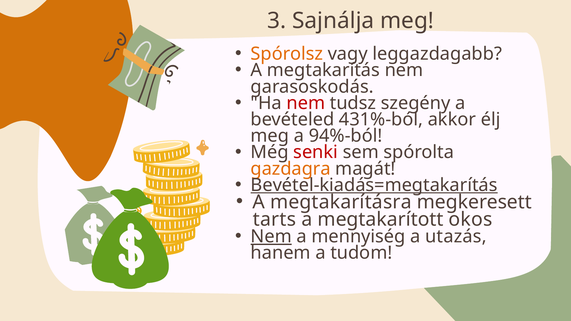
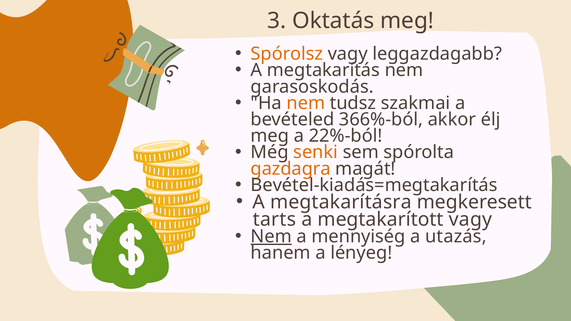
Sajnálja: Sajnálja -> Oktatás
nem at (306, 103) colour: red -> orange
szegény: szegény -> szakmai
431%-ból: 431%-ból -> 366%-ból
94%-ból: 94%-ból -> 22%-ból
senki colour: red -> orange
Bevétel-kiadás=megtakarítás underline: present -> none
megtakarított okos: okos -> vagy
tudom: tudom -> lényeg
